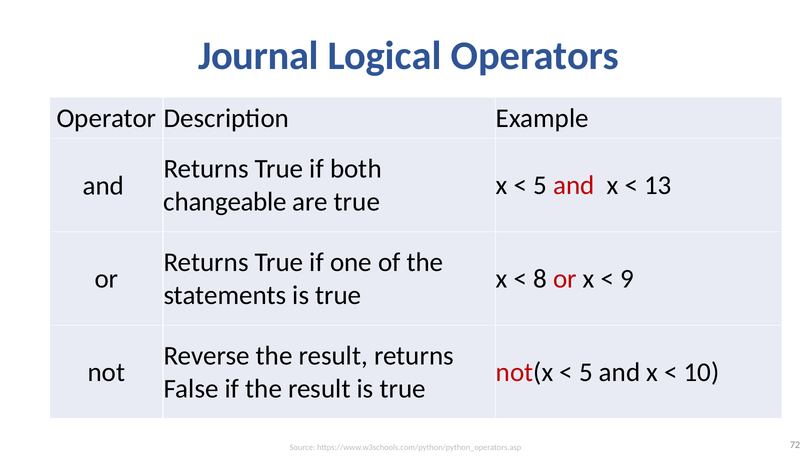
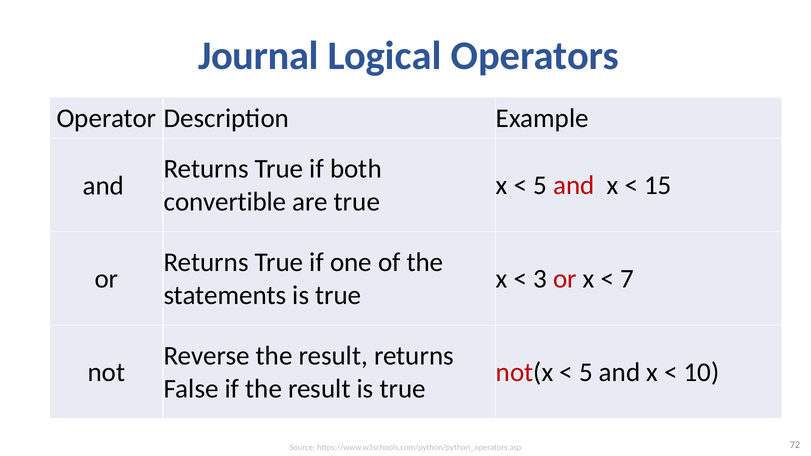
13: 13 -> 15
changeable: changeable -> convertible
8: 8 -> 3
9: 9 -> 7
